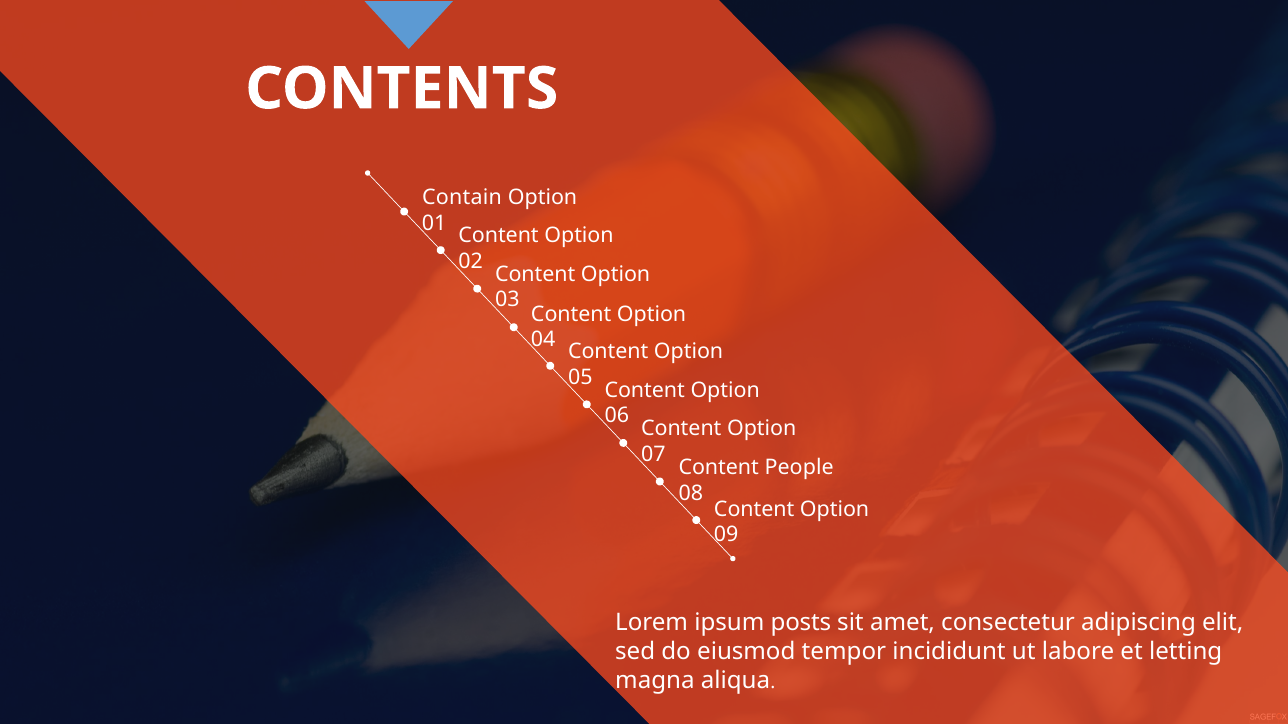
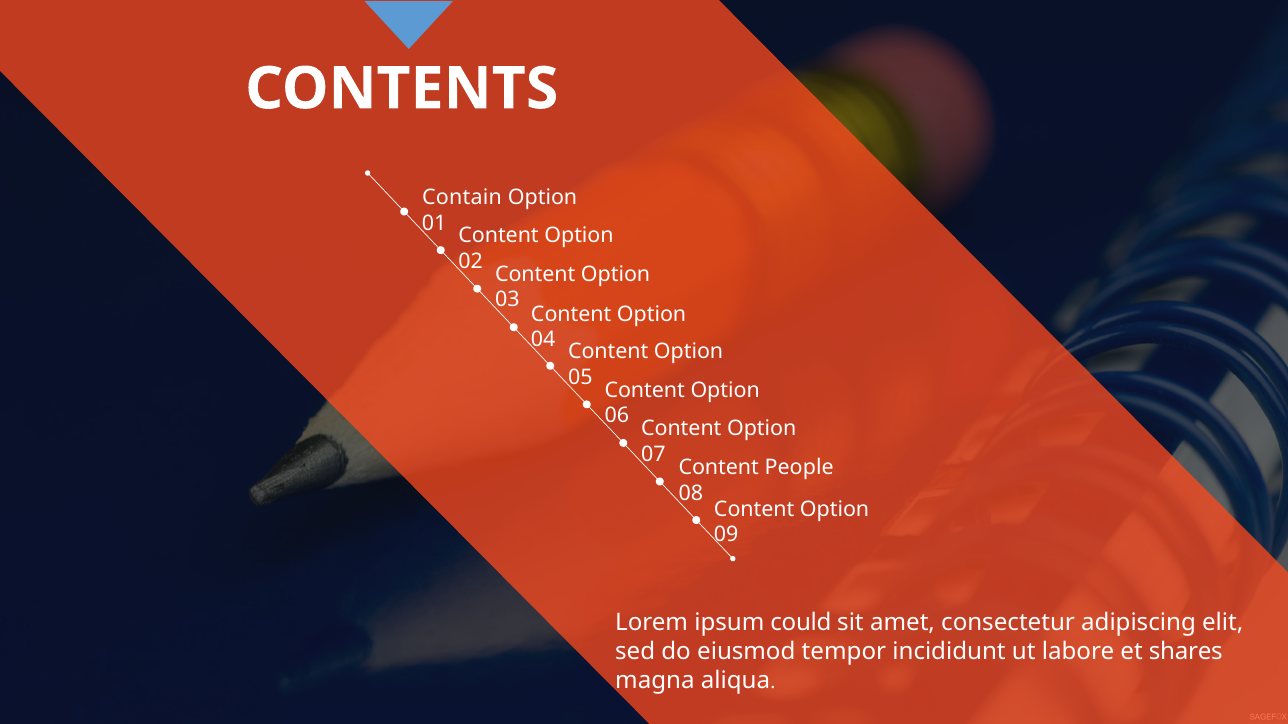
posts: posts -> could
letting: letting -> shares
